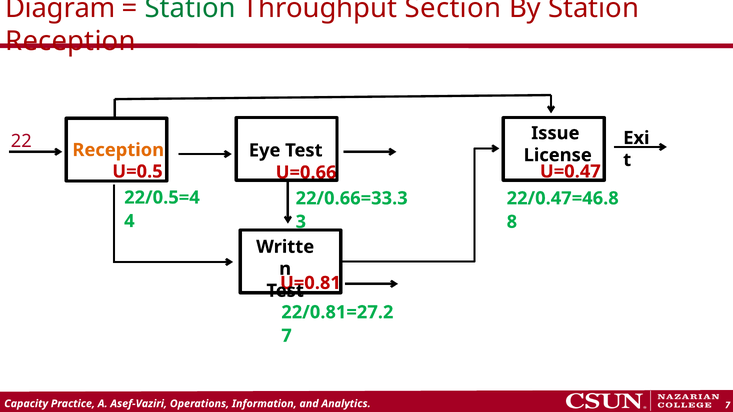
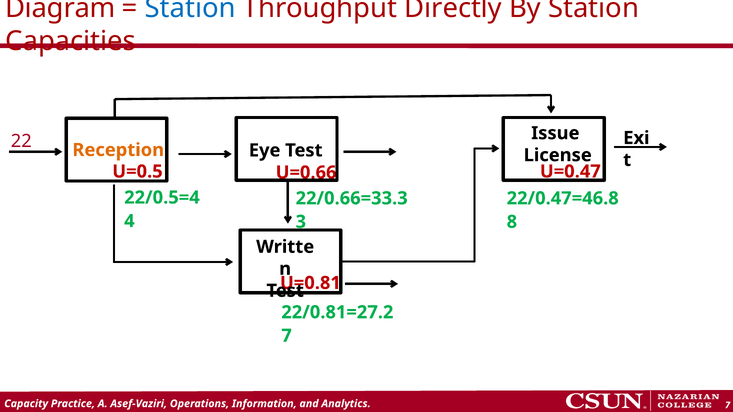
Station at (190, 8) colour: green -> blue
Section: Section -> Directly
Reception at (71, 41): Reception -> Capacities
